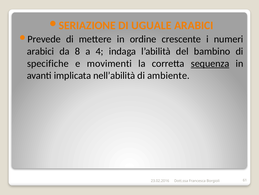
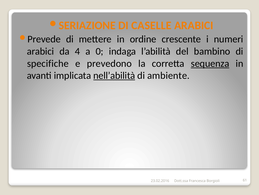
UGUALE: UGUALE -> CASELLE
8: 8 -> 4
4: 4 -> 0
movimenti: movimenti -> prevedono
nell’abilità underline: none -> present
